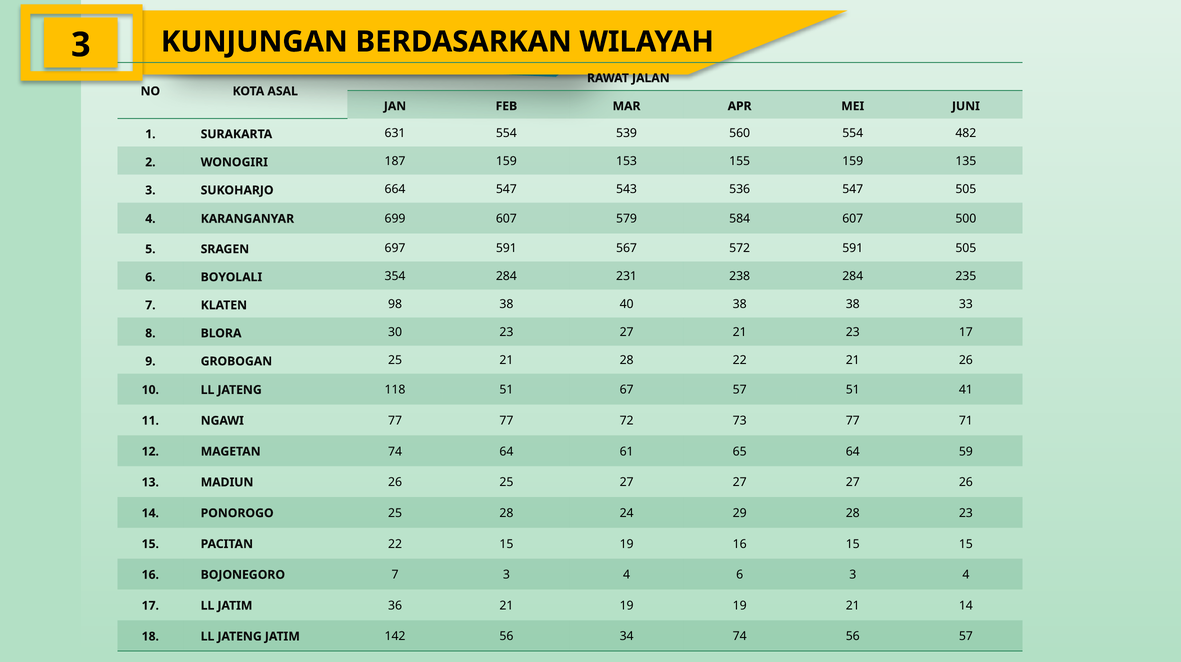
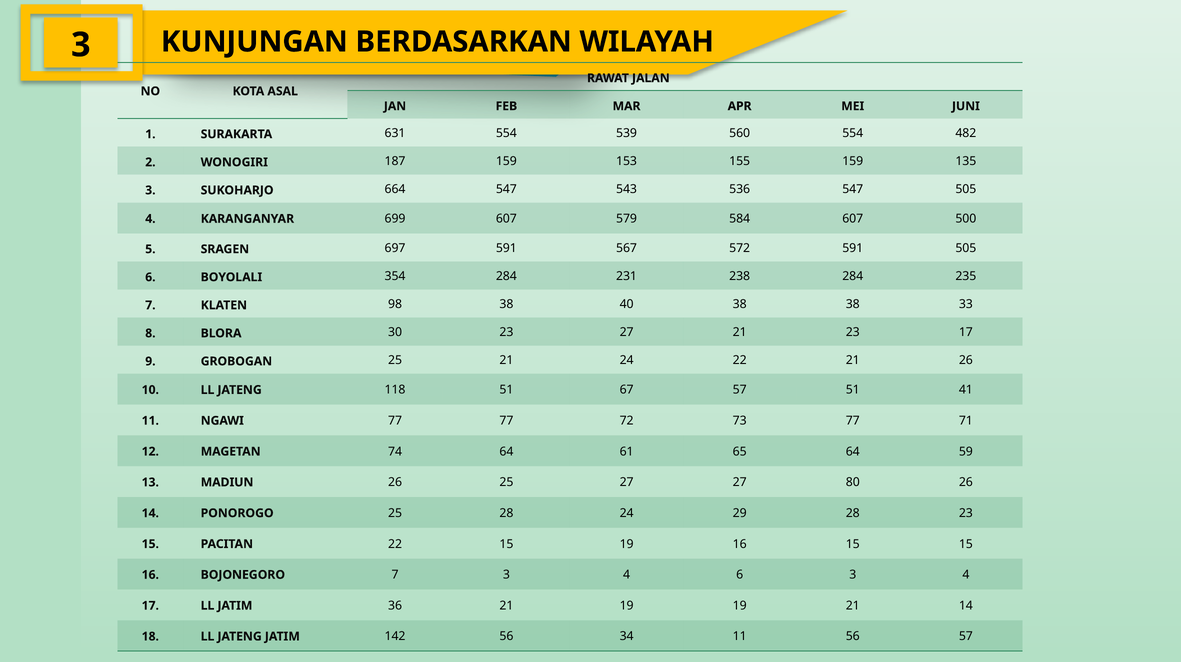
21 28: 28 -> 24
27 27 27: 27 -> 80
34 74: 74 -> 11
